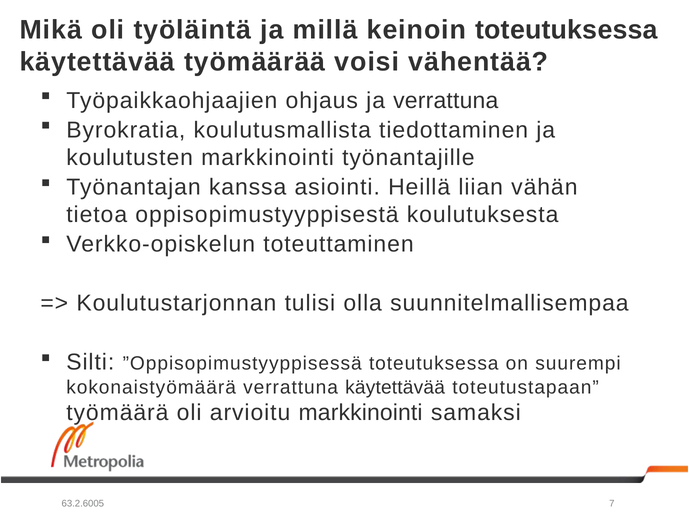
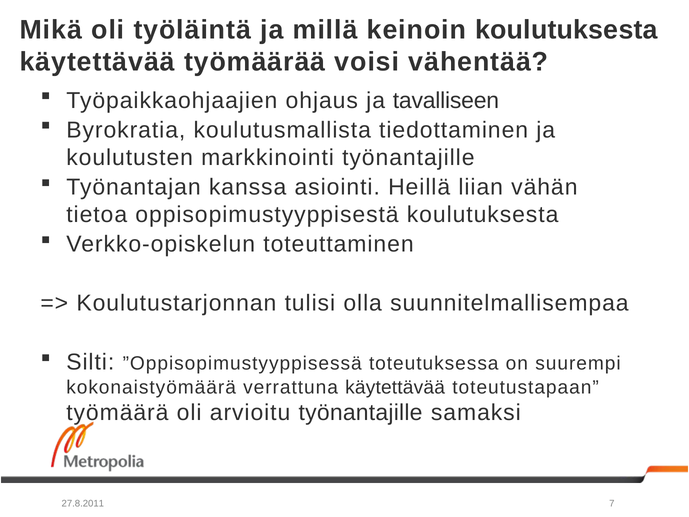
keinoin toteutuksessa: toteutuksessa -> koulutuksesta
ja verrattuna: verrattuna -> tavalliseen
arvioitu markkinointi: markkinointi -> työnantajille
63.2.6005: 63.2.6005 -> 27.8.2011
